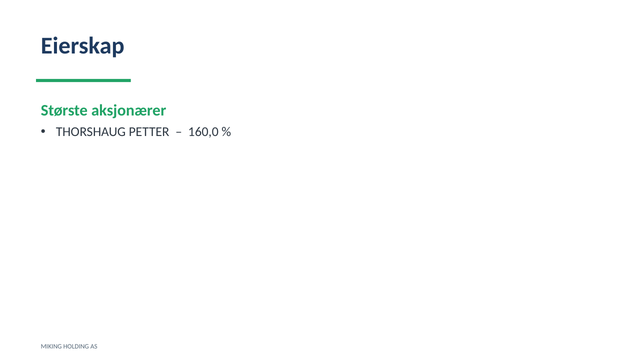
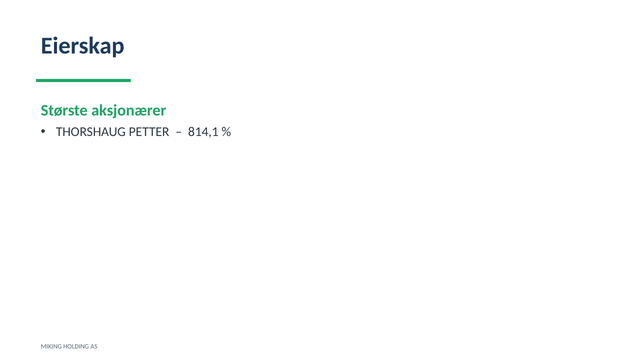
160,0: 160,0 -> 814,1
